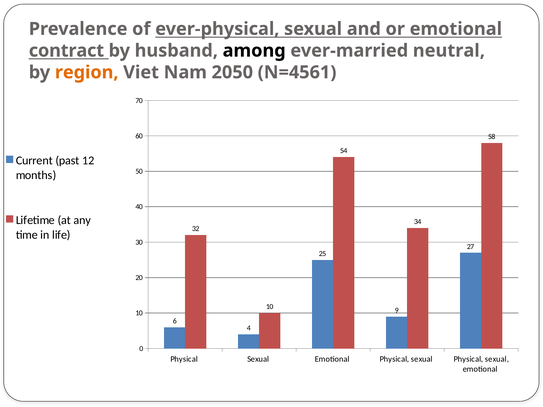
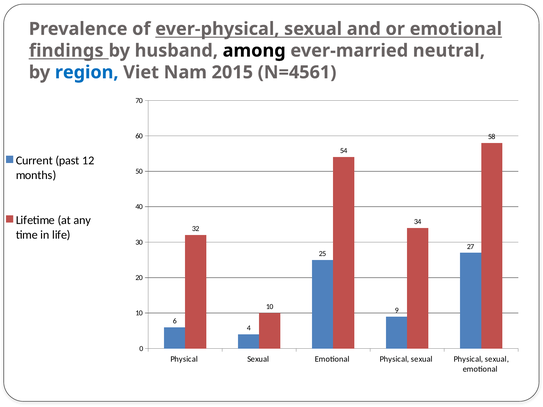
contract: contract -> findings
region colour: orange -> blue
2050: 2050 -> 2015
